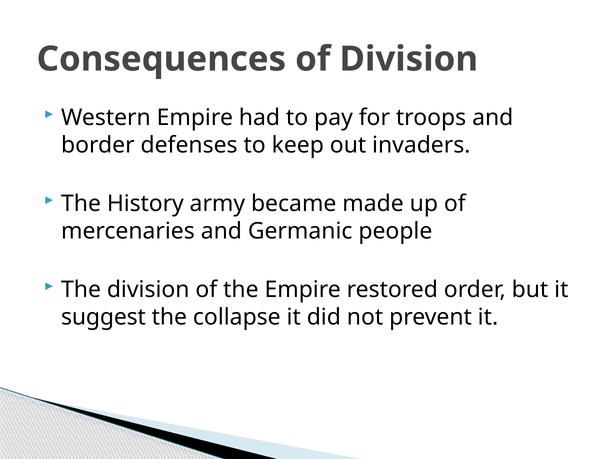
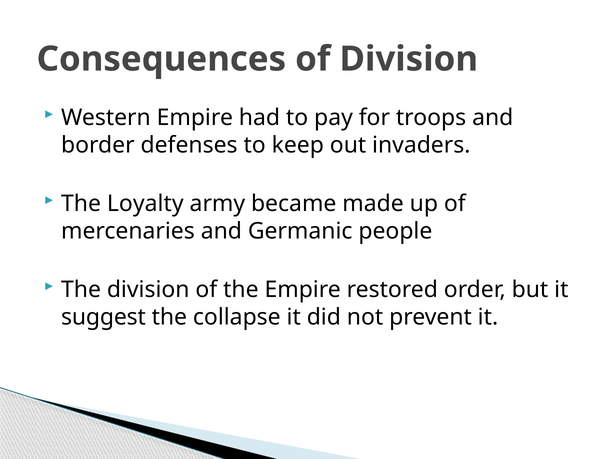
History: History -> Loyalty
